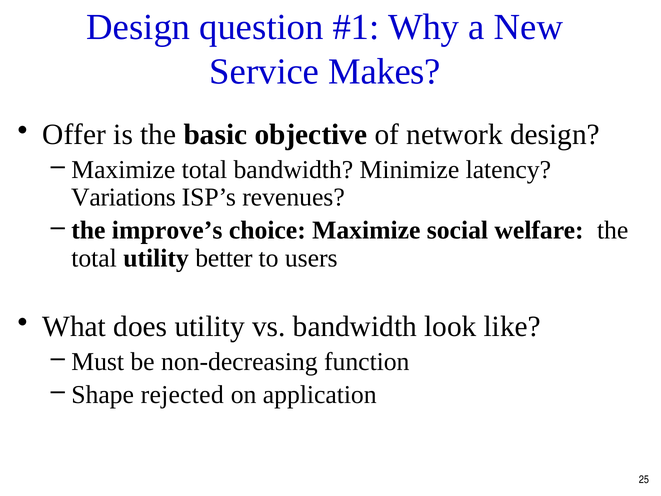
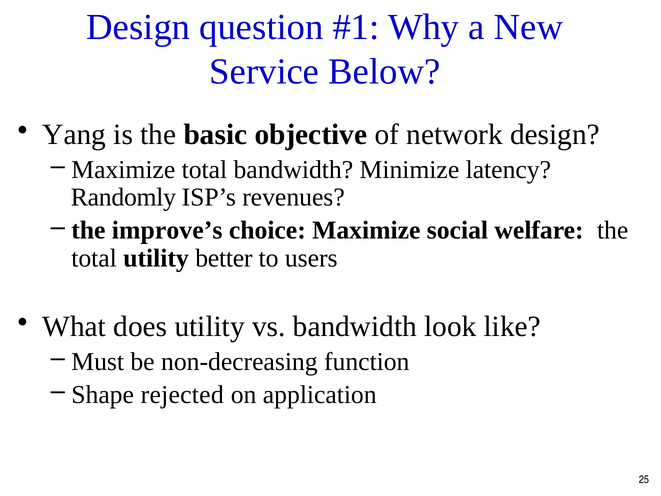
Makes: Makes -> Below
Offer: Offer -> Yang
Variations: Variations -> Randomly
